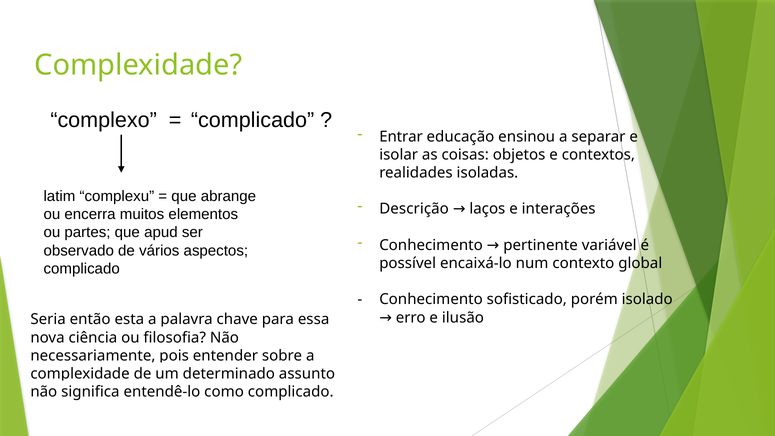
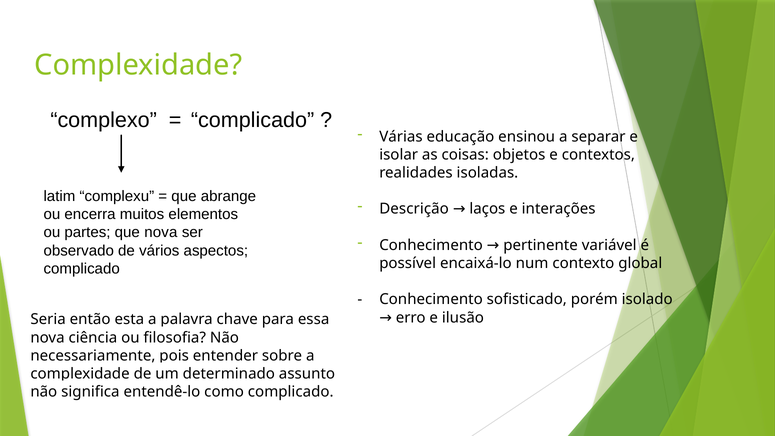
Entrar: Entrar -> Várias
que apud: apud -> nova
